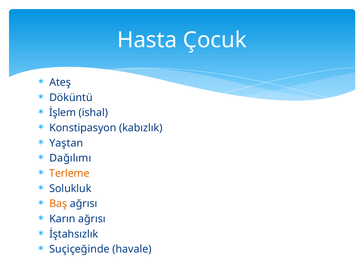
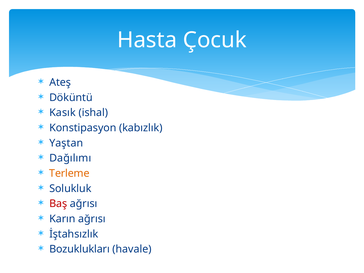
İşlem: İşlem -> Kasık
Baş colour: orange -> red
Suçiçeğinde: Suçiçeğinde -> Bozuklukları
